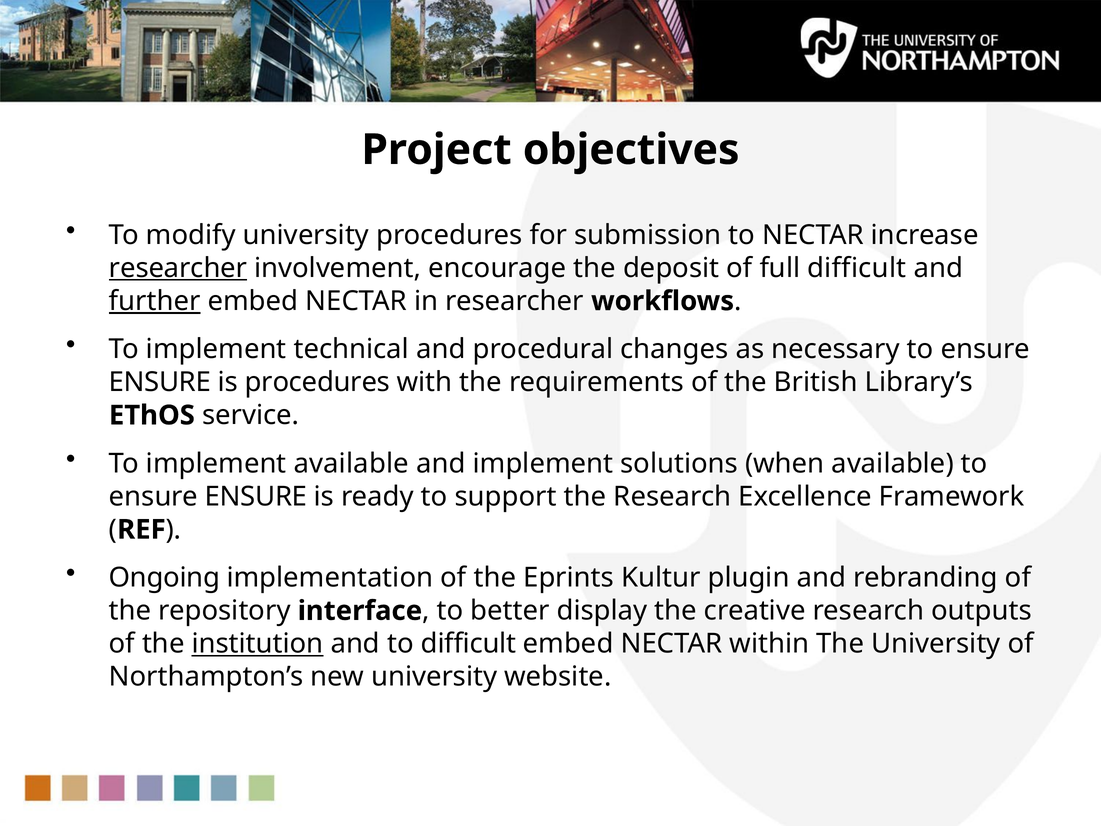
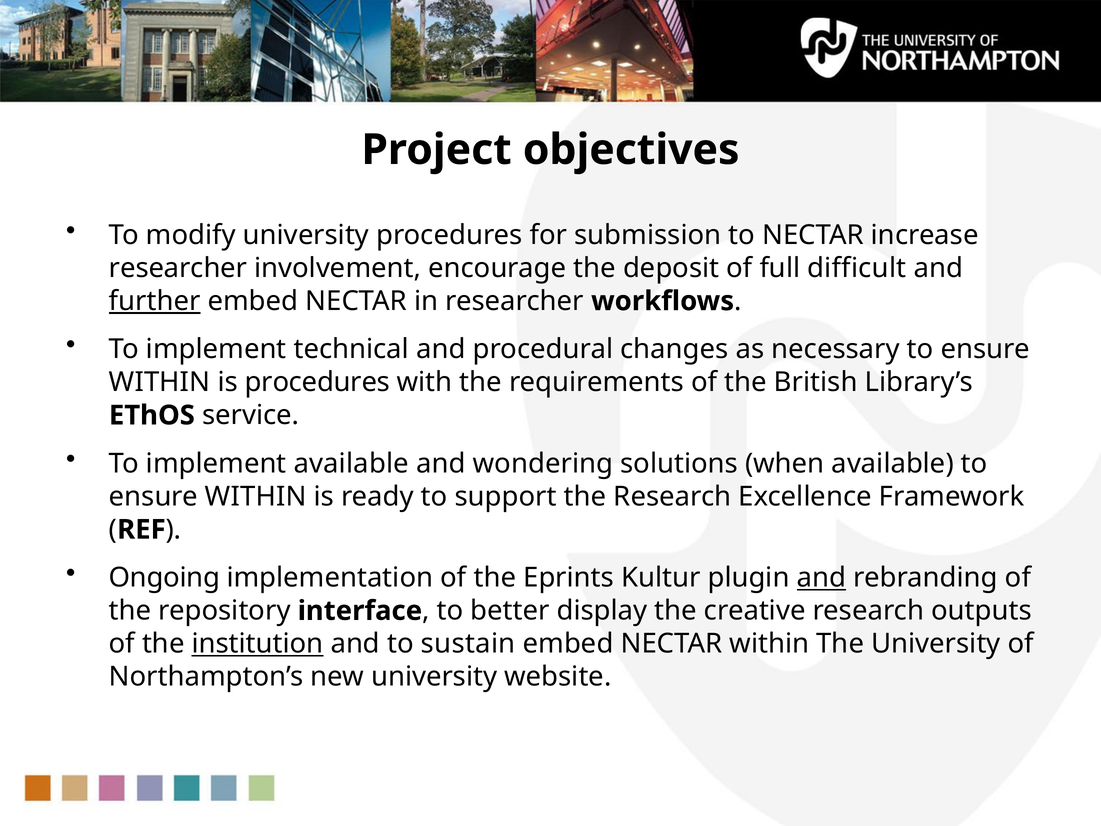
researcher at (178, 268) underline: present -> none
ENSURE at (160, 382): ENSURE -> WITHIN
and implement: implement -> wondering
ENSURE at (256, 496): ENSURE -> WITHIN
and at (821, 578) underline: none -> present
to difficult: difficult -> sustain
